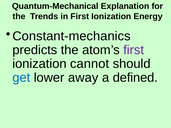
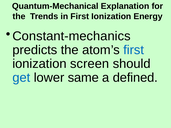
first at (134, 50) colour: purple -> blue
cannot: cannot -> screen
away: away -> same
